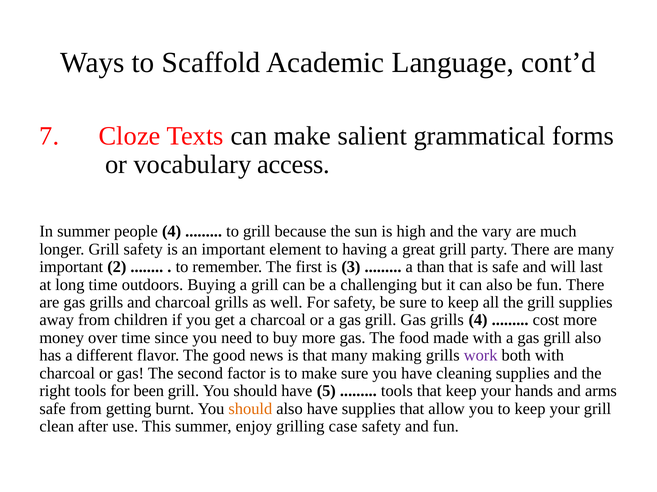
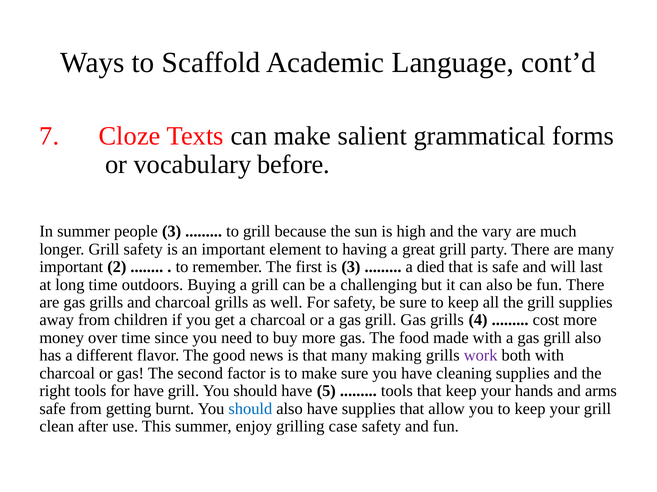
access: access -> before
people 4: 4 -> 3
than: than -> died
for been: been -> have
should at (250, 409) colour: orange -> blue
